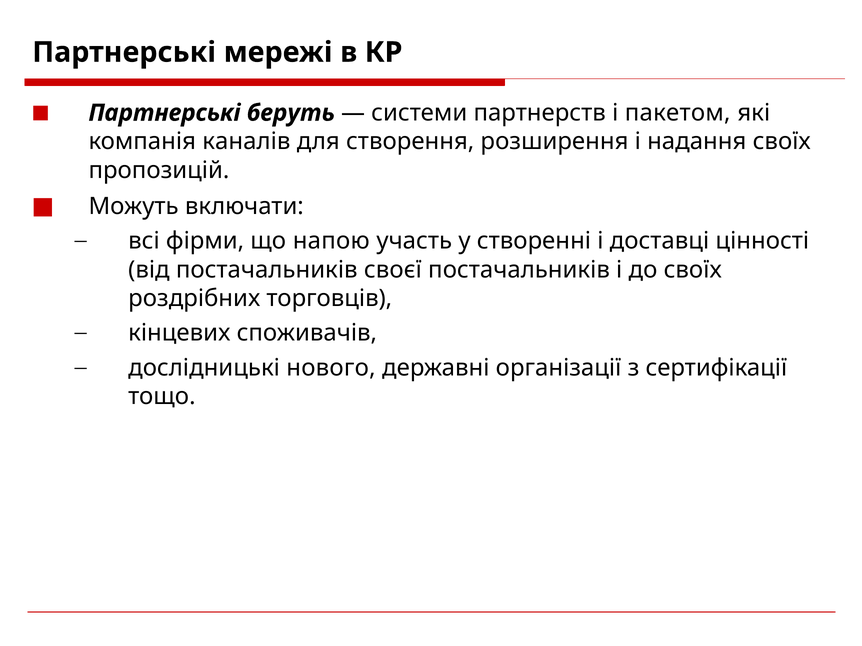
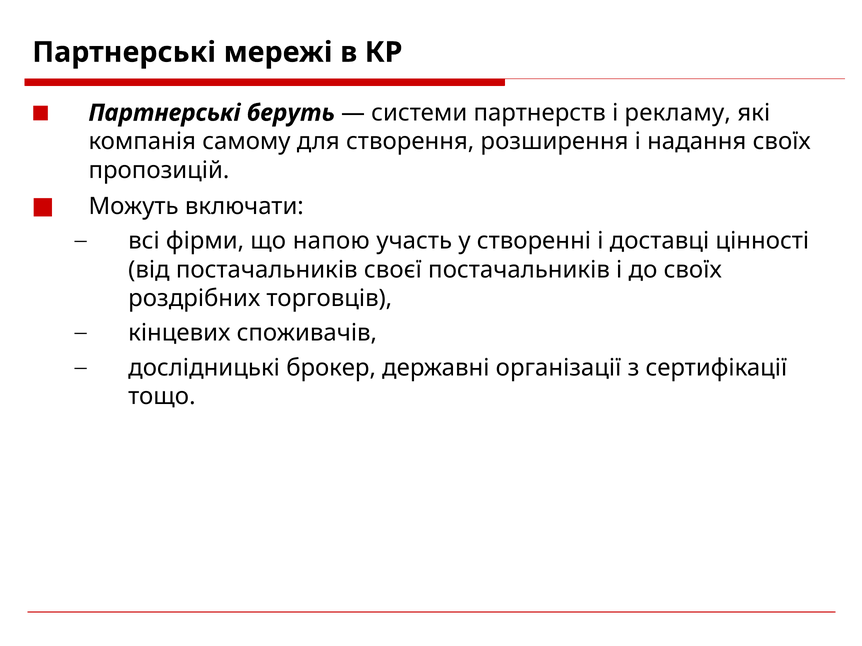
пакетом: пакетом -> рекламу
каналів: каналів -> самому
нового: нового -> брокер
